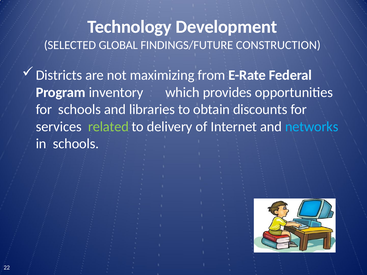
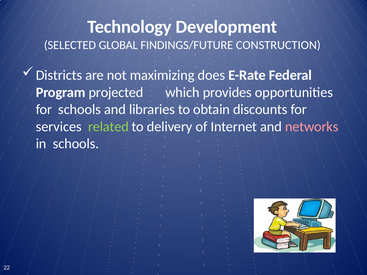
from: from -> does
inventory: inventory -> projected
networks colour: light blue -> pink
